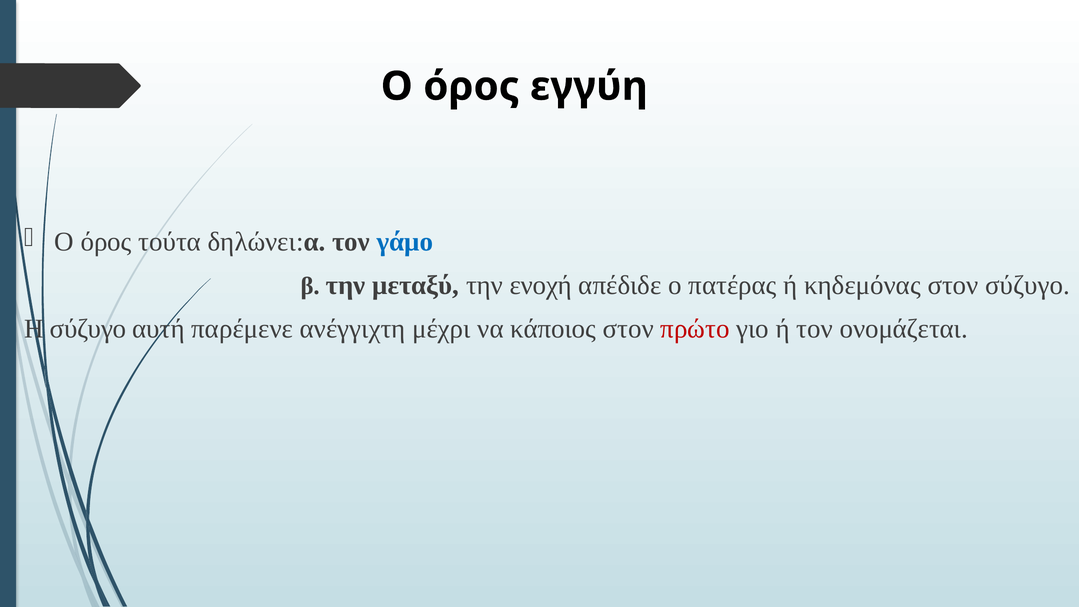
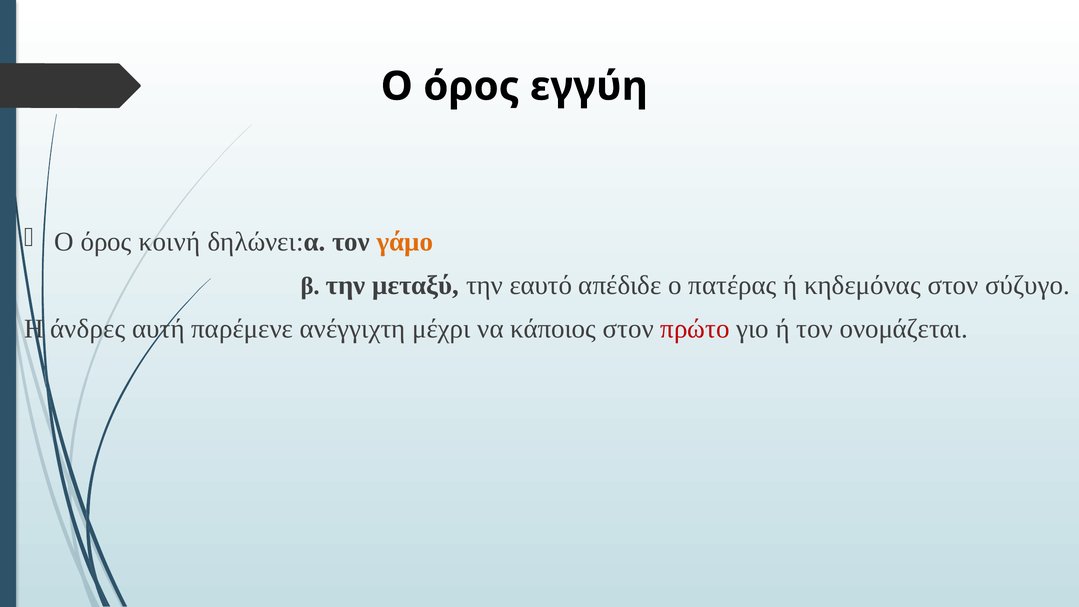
τούτα: τούτα -> κοινή
γάμο colour: blue -> orange
ενοχή: ενοχή -> εαυτό
Η σύζυγο: σύζυγο -> άνδρες
